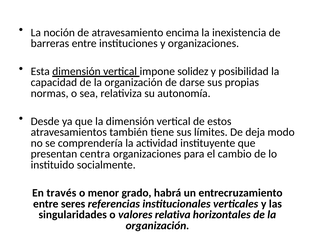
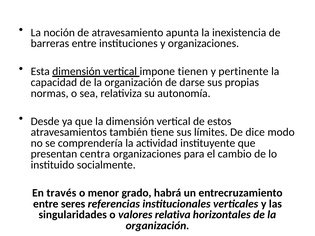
encima: encima -> apunta
solidez: solidez -> tienen
posibilidad: posibilidad -> pertinente
deja: deja -> dice
